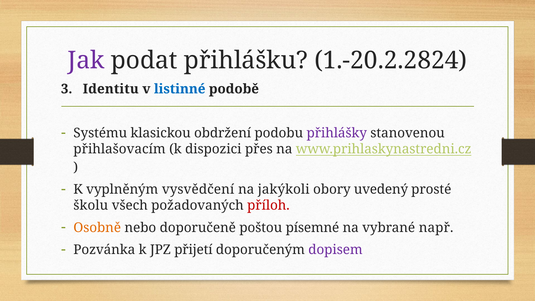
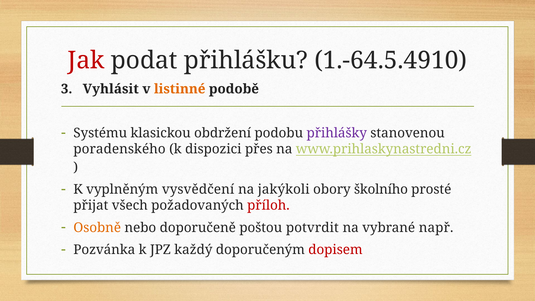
Jak colour: purple -> red
1.-20.2.2824: 1.-20.2.2824 -> 1.-64.5.4910
Identitu: Identitu -> Vyhlásit
listinné colour: blue -> orange
přihlašovacím: přihlašovacím -> poradenského
uvedený: uvedený -> školního
školu: školu -> přijat
písemné: písemné -> potvrdit
přijetí: přijetí -> každý
dopisem colour: purple -> red
